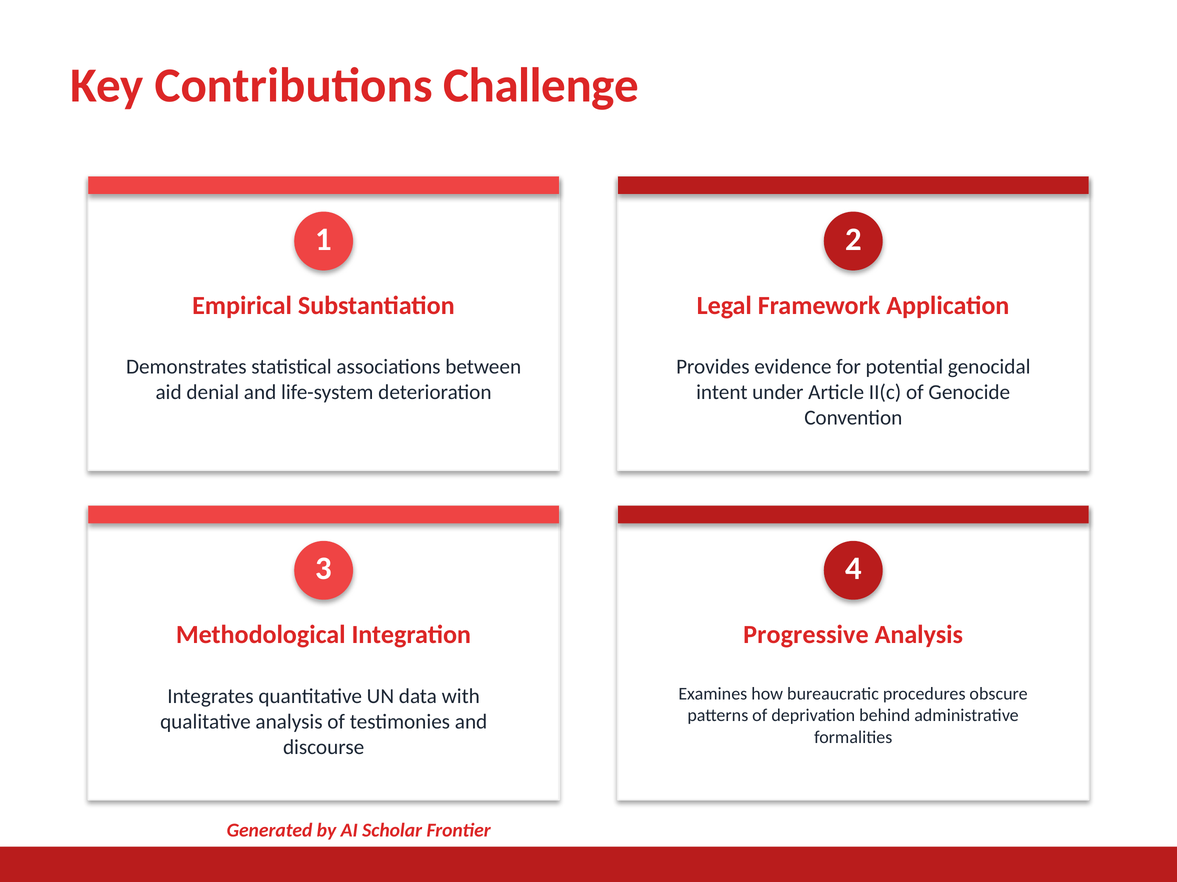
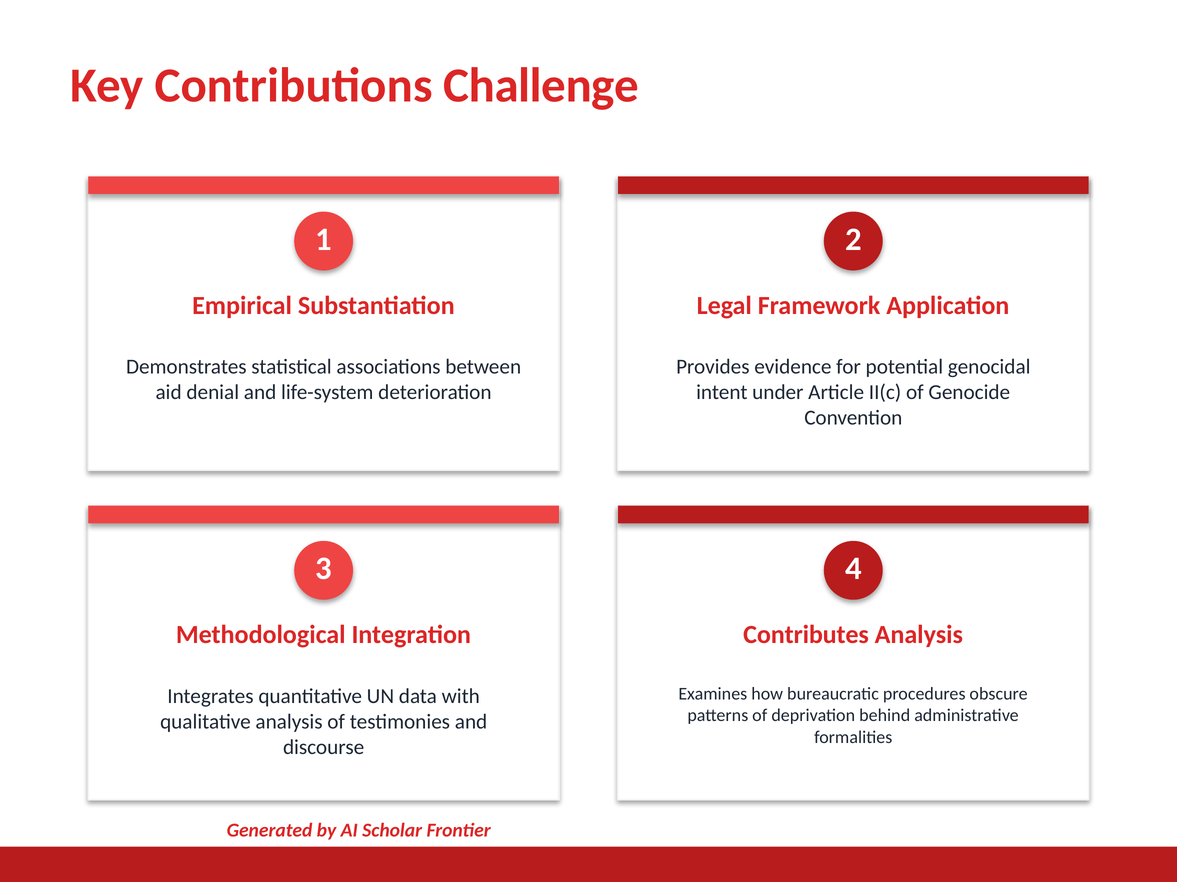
Progressive: Progressive -> Contributes
